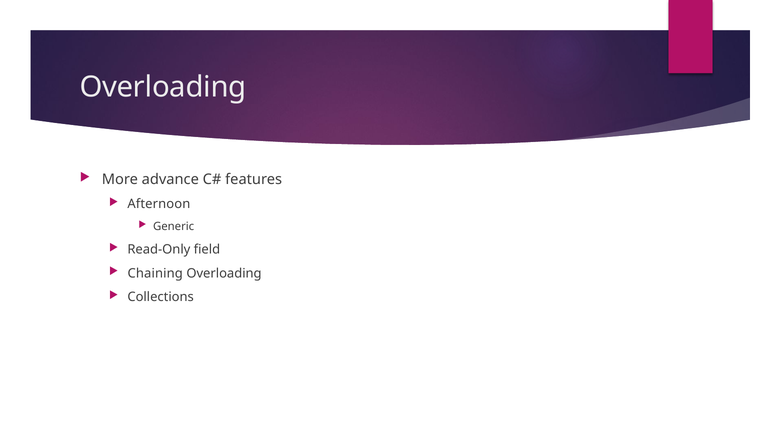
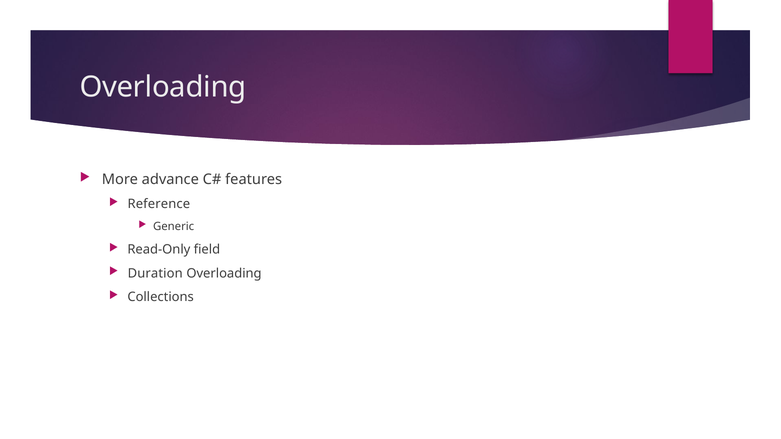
Afternoon: Afternoon -> Reference
Chaining: Chaining -> Duration
